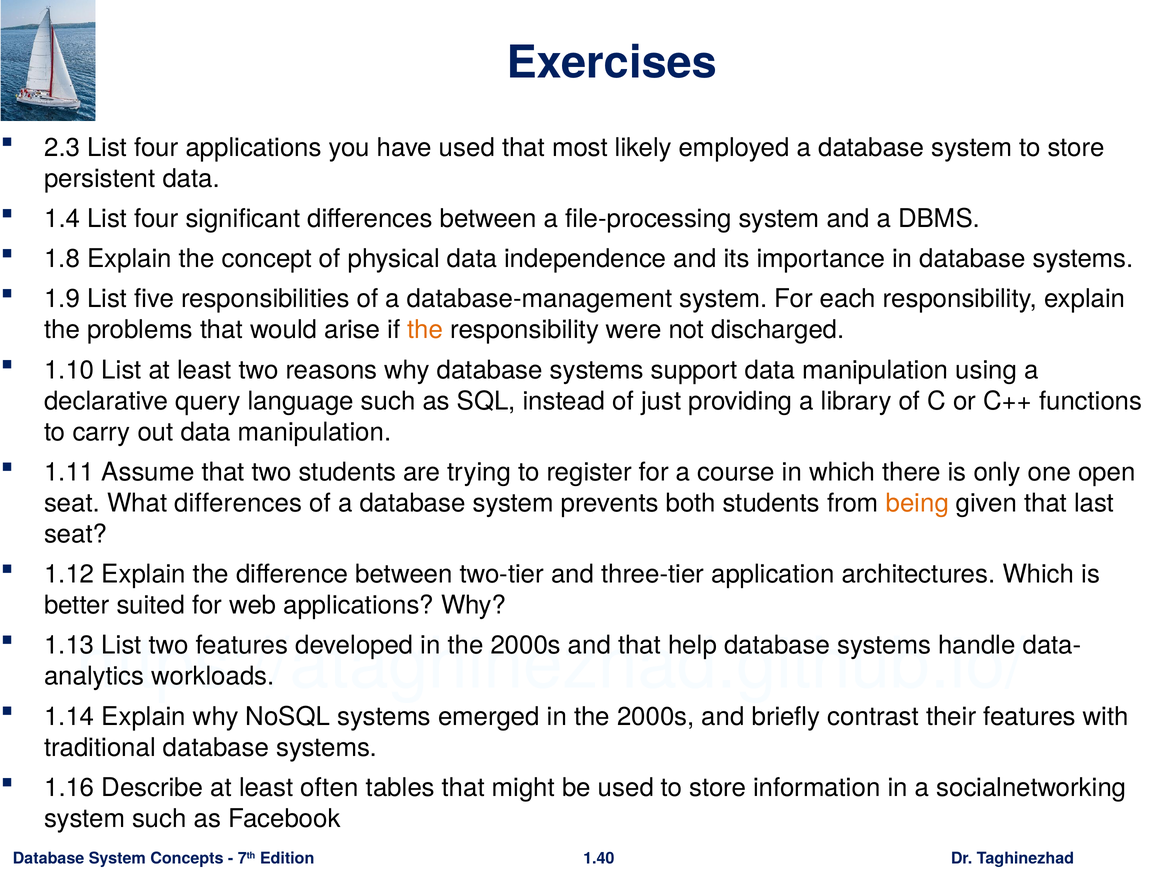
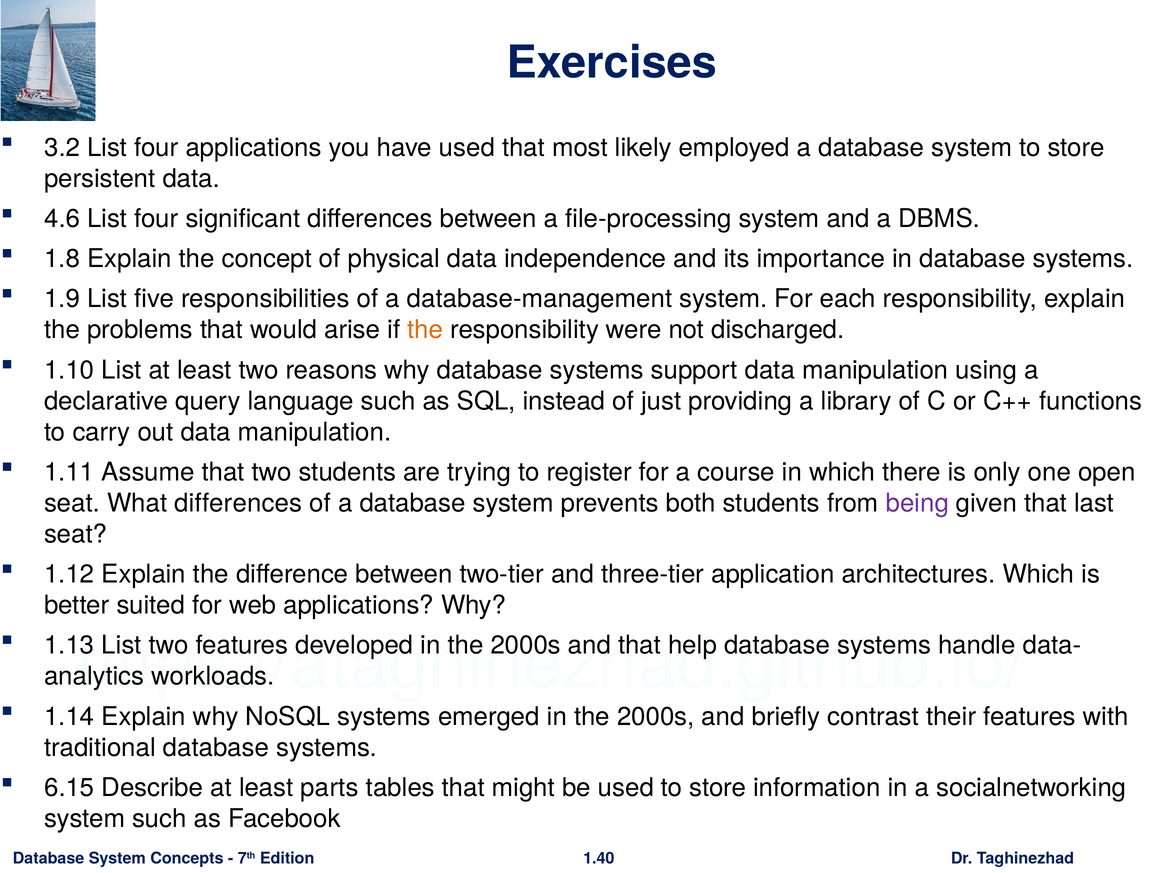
2.3: 2.3 -> 3.2
1.4: 1.4 -> 4.6
being colour: orange -> purple
1.16: 1.16 -> 6.15
often: often -> parts
